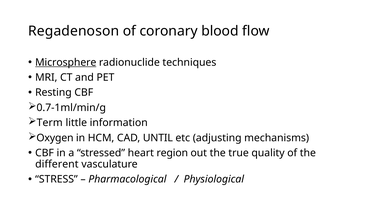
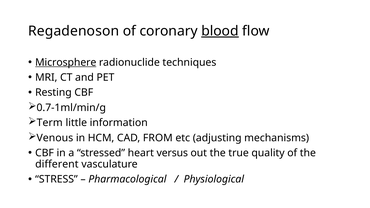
blood underline: none -> present
Oxygen: Oxygen -> Venous
UNTIL: UNTIL -> FROM
region: region -> versus
